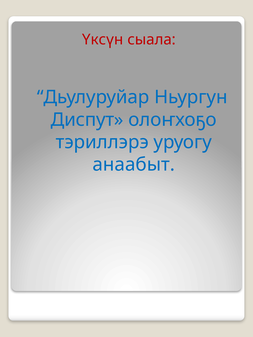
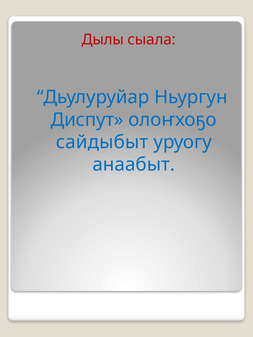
Үксүн: Үксүн -> Дылы
тэриллэрэ: тэриллэрэ -> сайдыбыт
